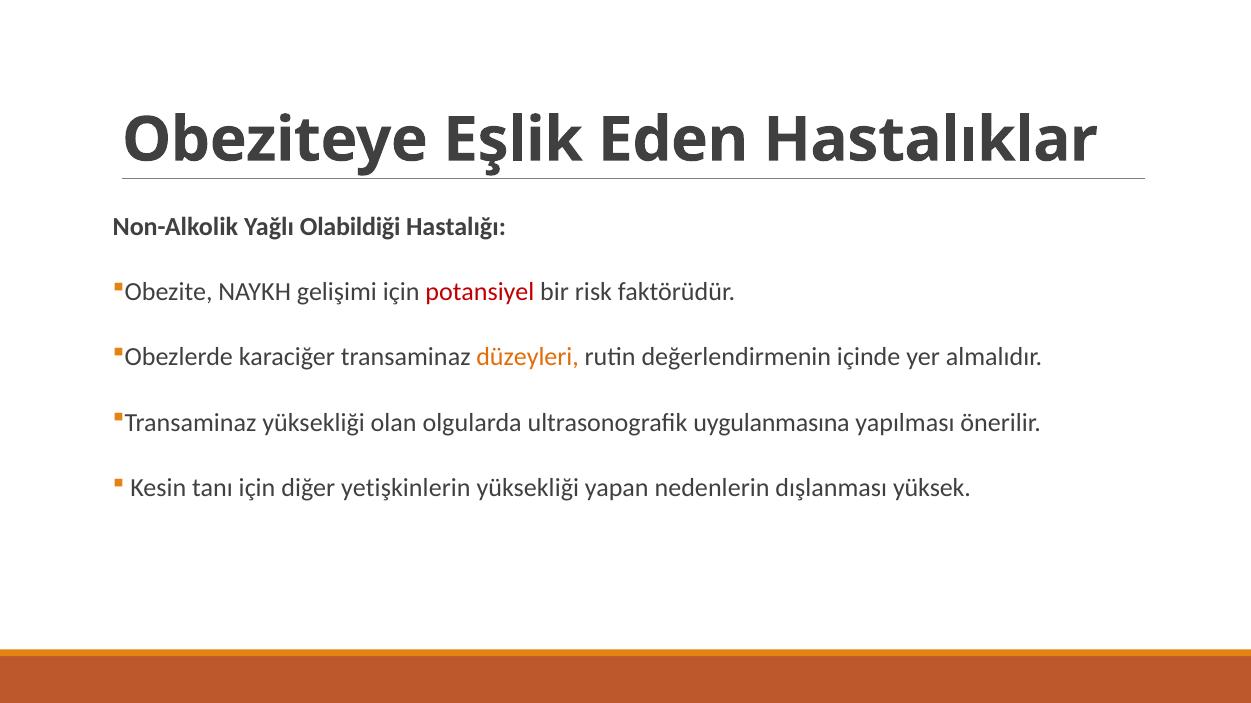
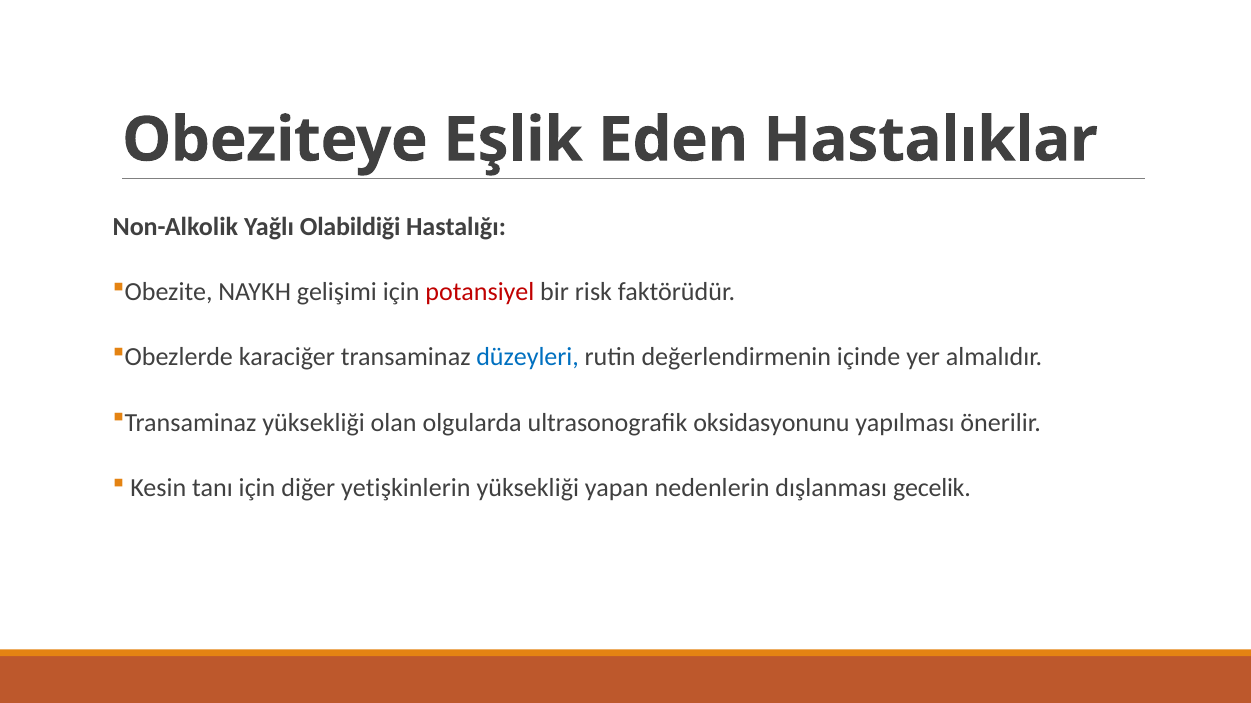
düzeyleri colour: orange -> blue
uygulanmasına: uygulanmasına -> oksidasyonunu
yüksek: yüksek -> gecelik
